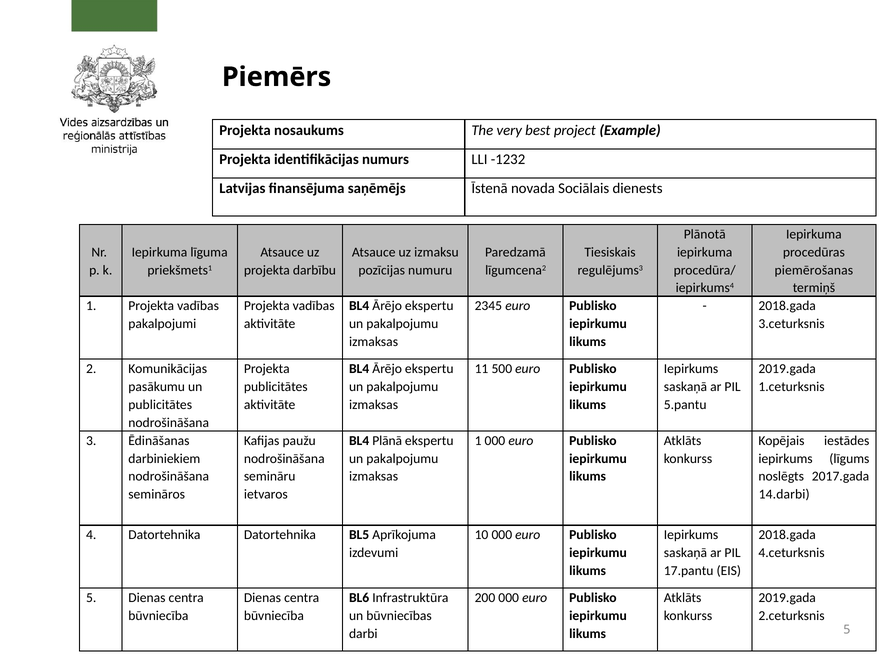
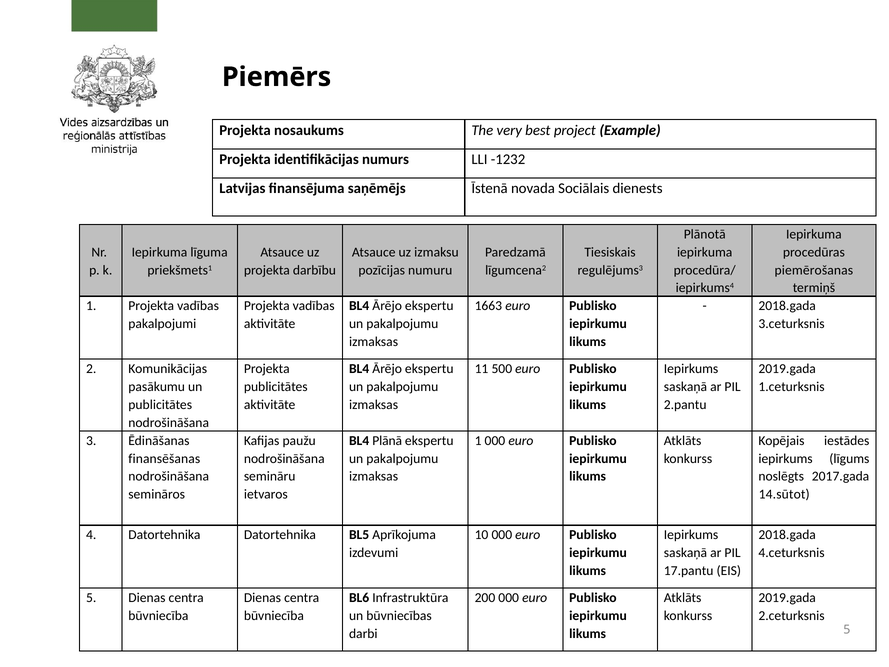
2345: 2345 -> 1663
5.pantu: 5.pantu -> 2.pantu
darbiniekiem: darbiniekiem -> finansēšanas
14.darbi: 14.darbi -> 14.sūtot
